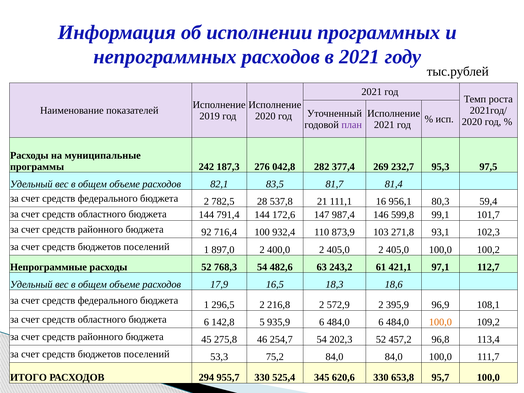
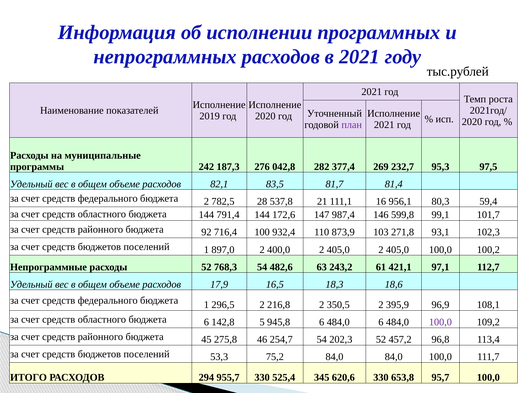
572,9: 572,9 -> 350,5
935,9: 935,9 -> 945,8
100,0 at (440, 322) colour: orange -> purple
